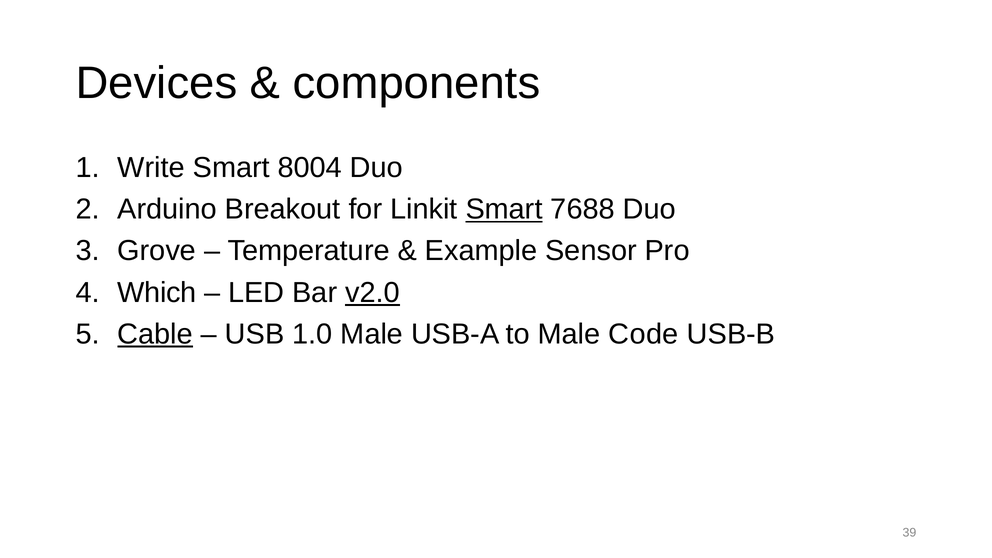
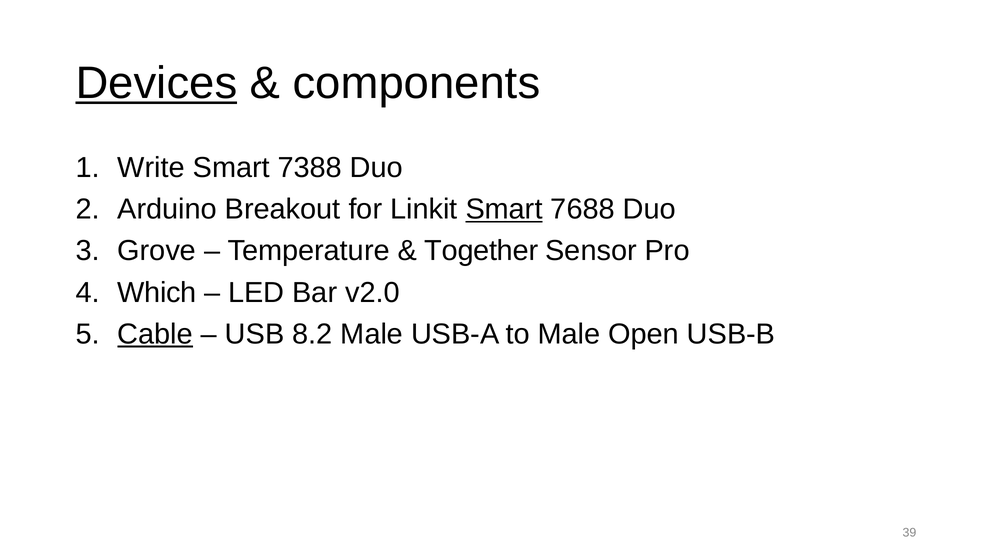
Devices underline: none -> present
8004: 8004 -> 7388
Example: Example -> Together
v2.0 underline: present -> none
1.0: 1.0 -> 8.2
Code: Code -> Open
